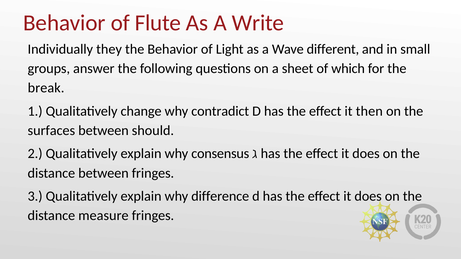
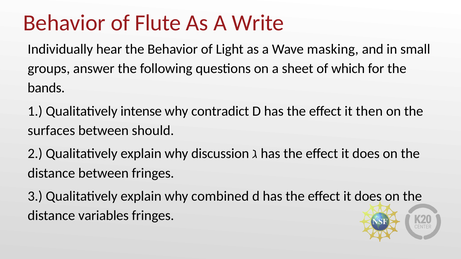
they: they -> hear
different: different -> masking
break: break -> bands
change: change -> intense
consensus: consensus -> discussion
difference: difference -> combined
measure: measure -> variables
